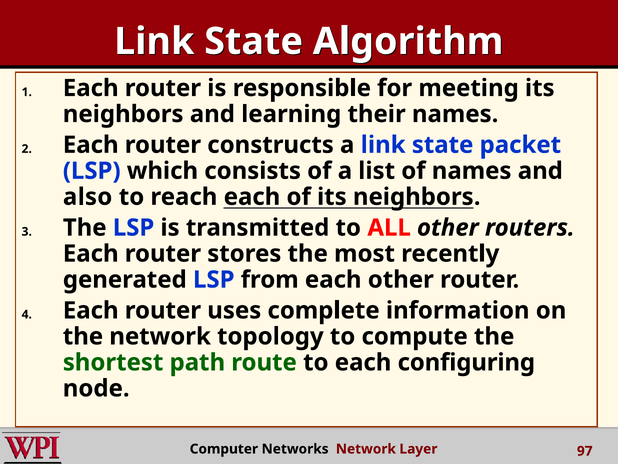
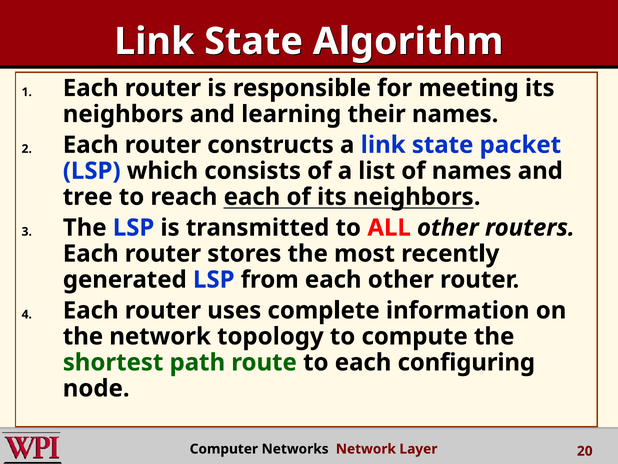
also: also -> tree
97: 97 -> 20
